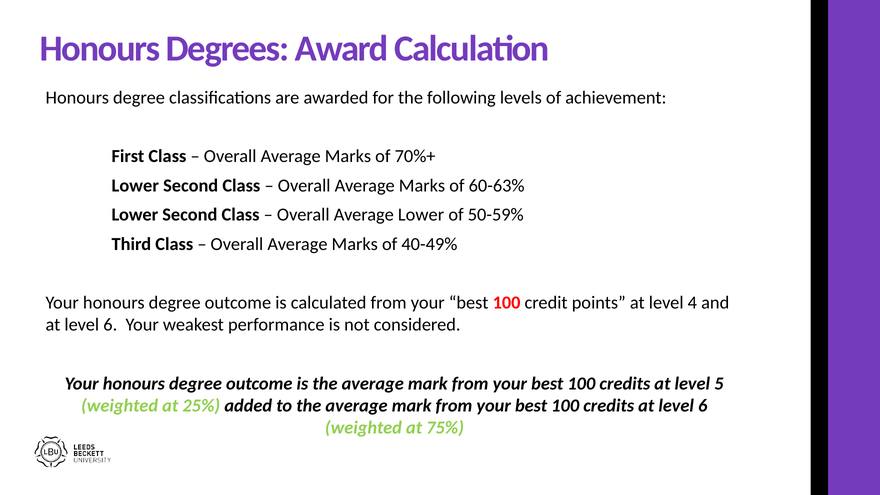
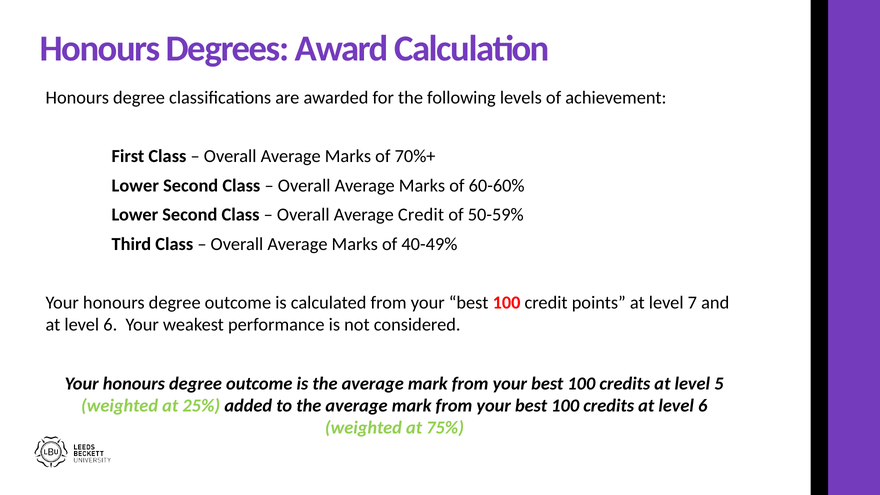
60-63%: 60-63% -> 60-60%
Average Lower: Lower -> Credit
4: 4 -> 7
